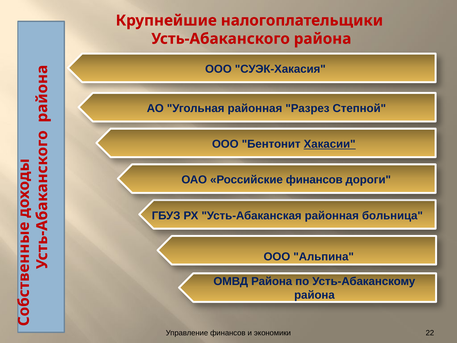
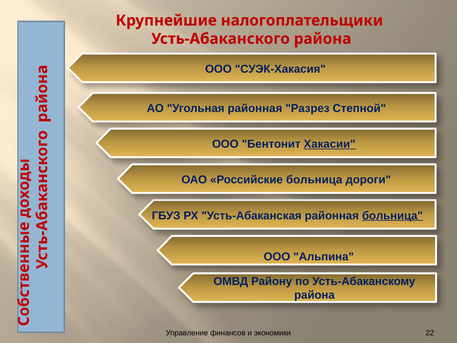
Российские финансов: финансов -> больница
больница at (392, 215) underline: none -> present
ОМВД Района: Района -> Району
